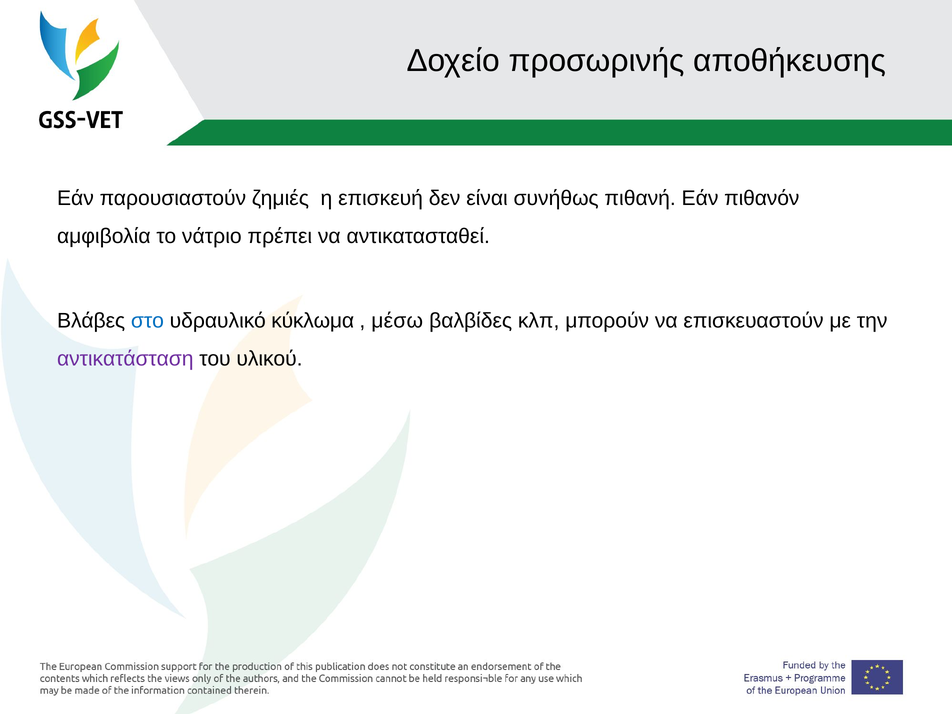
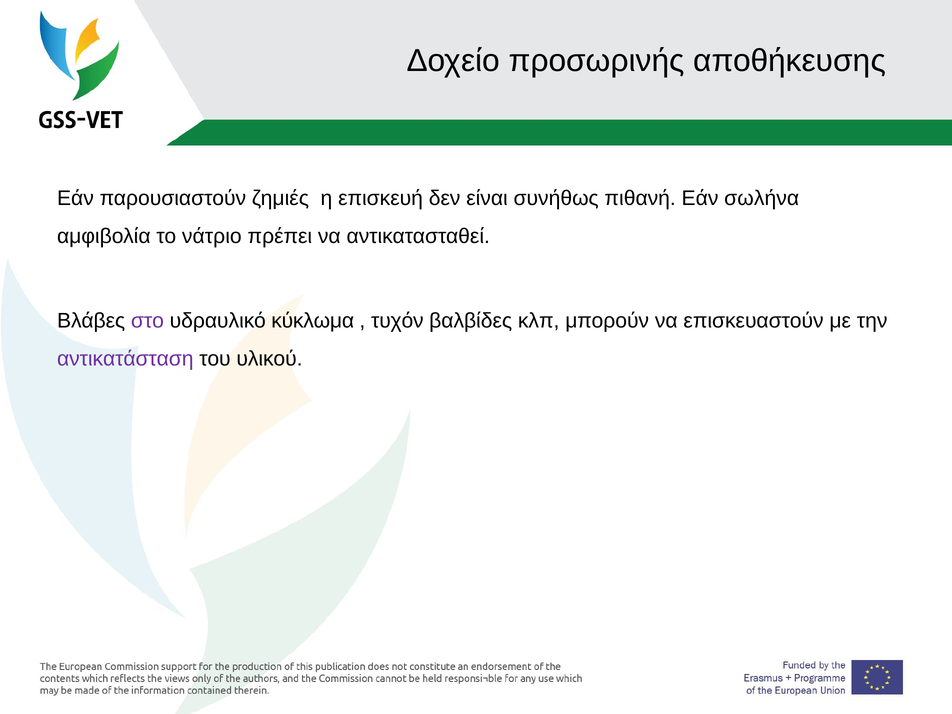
πιθανόν: πιθανόν -> σωλήνα
στο colour: blue -> purple
μέσω: μέσω -> τυχόν
